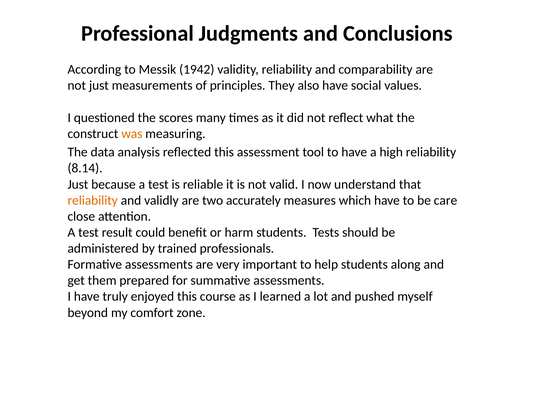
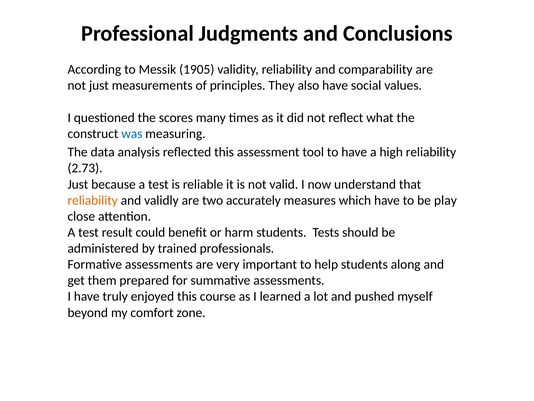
1942: 1942 -> 1905
was colour: orange -> blue
8.14: 8.14 -> 2.73
care: care -> play
